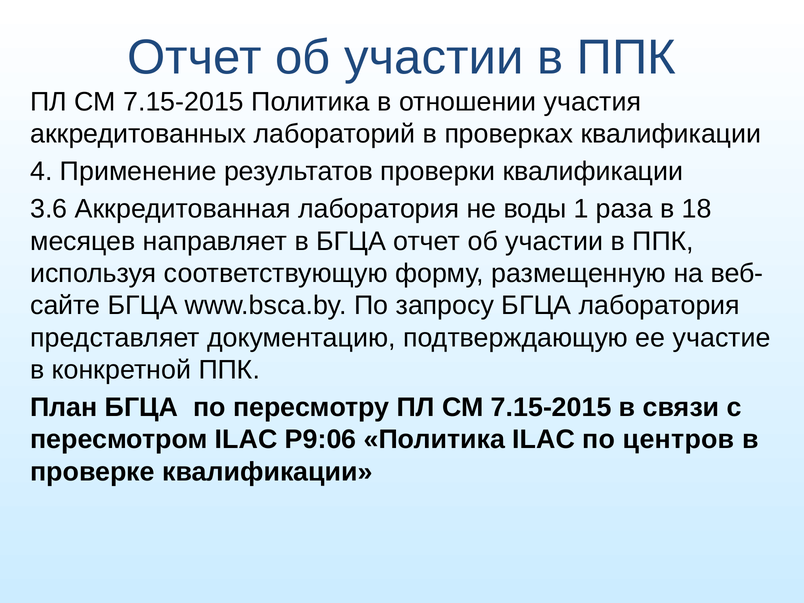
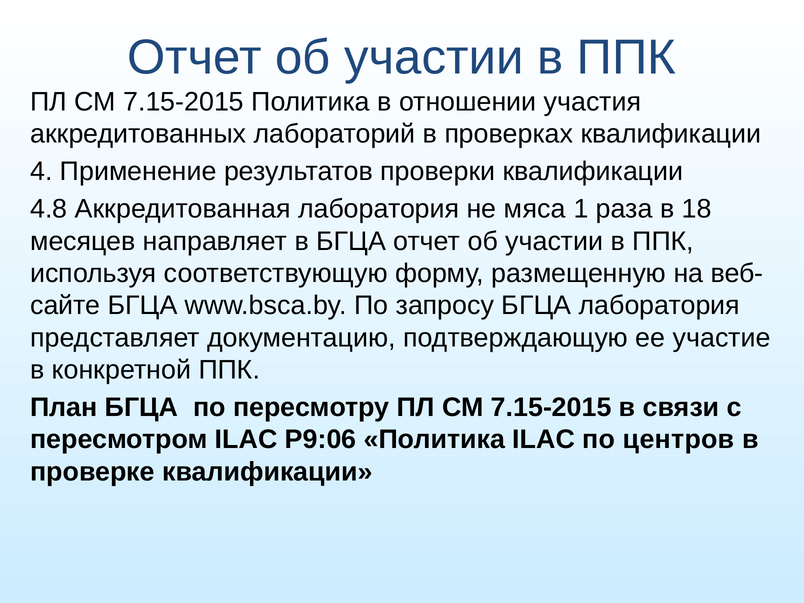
3.6: 3.6 -> 4.8
воды: воды -> мяса
